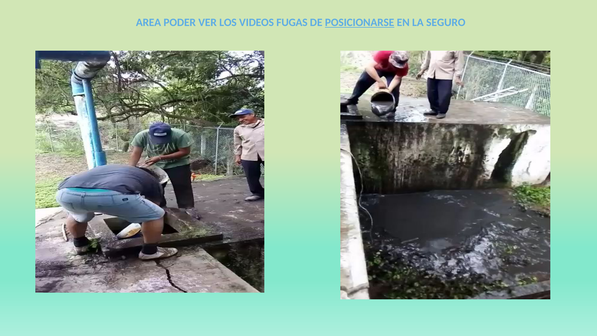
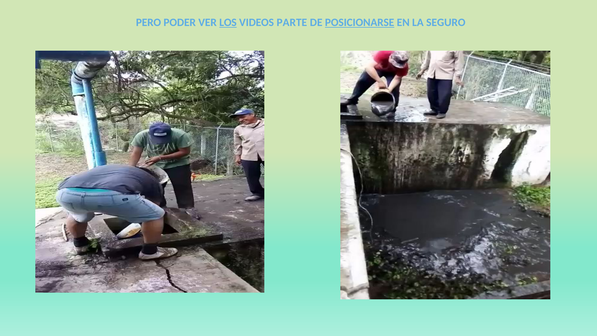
AREA: AREA -> PERO
LOS underline: none -> present
FUGAS: FUGAS -> PARTE
